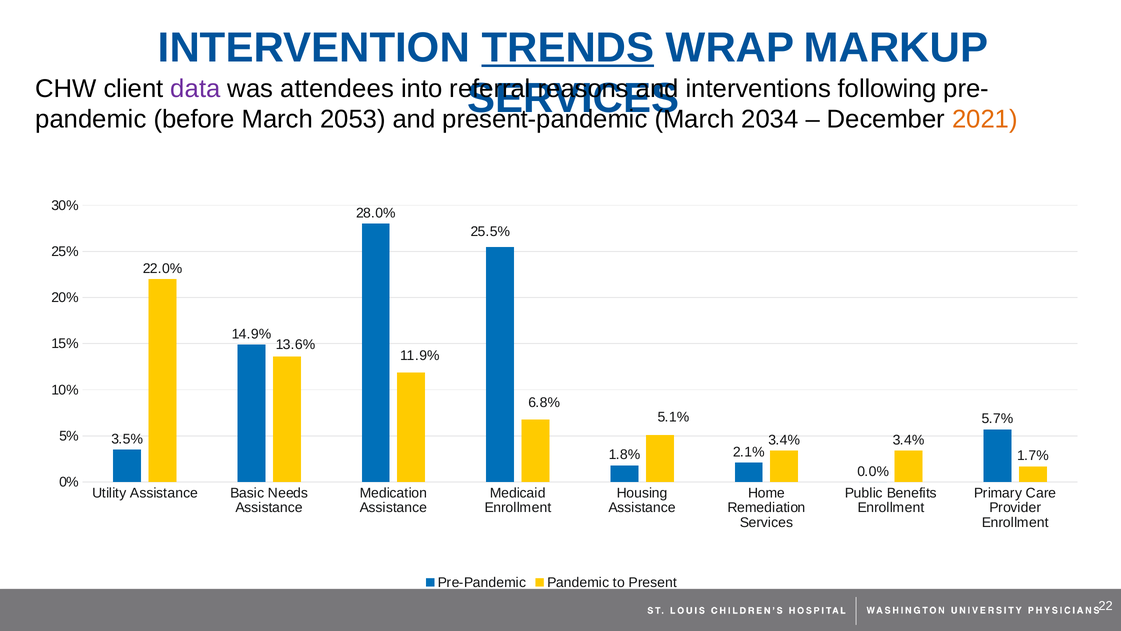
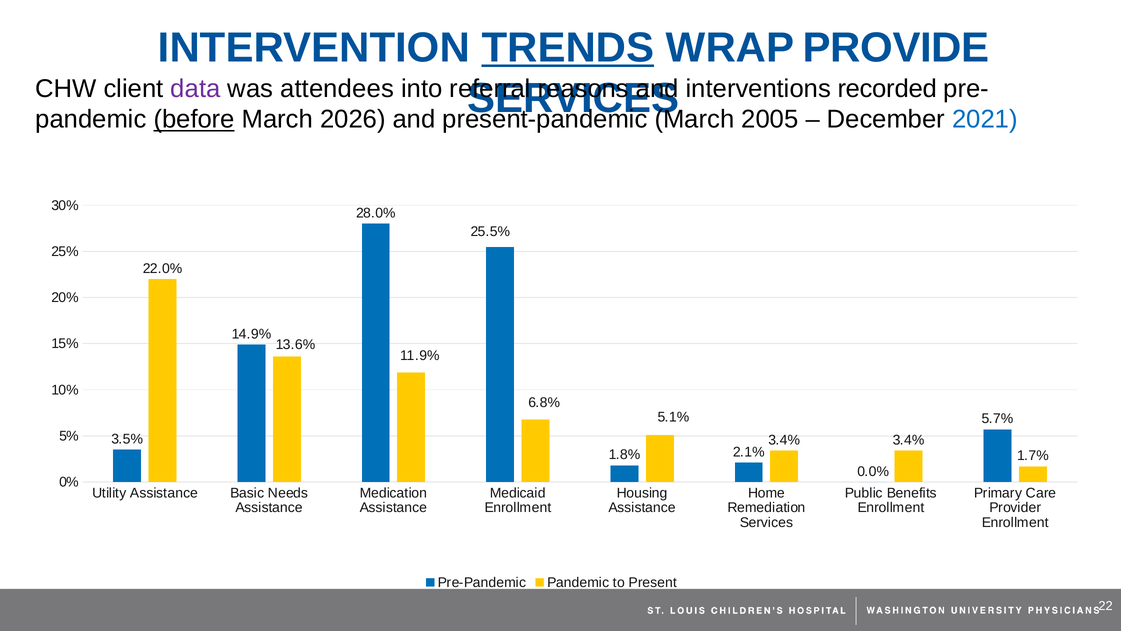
WRAP MARKUP: MARKUP -> PROVIDE
following: following -> recorded
before underline: none -> present
2053: 2053 -> 2026
2034: 2034 -> 2005
2021 colour: orange -> blue
